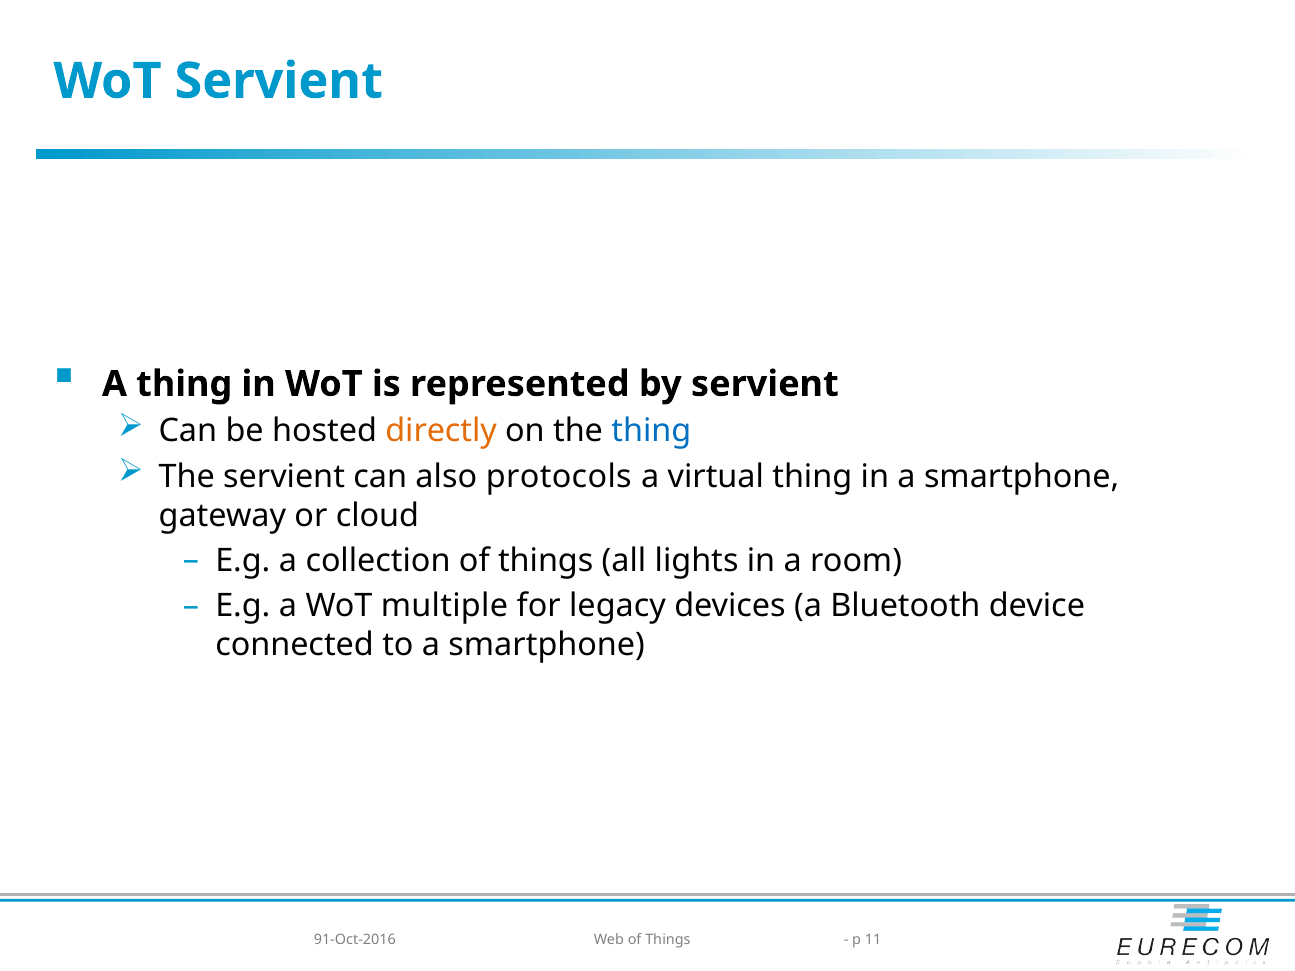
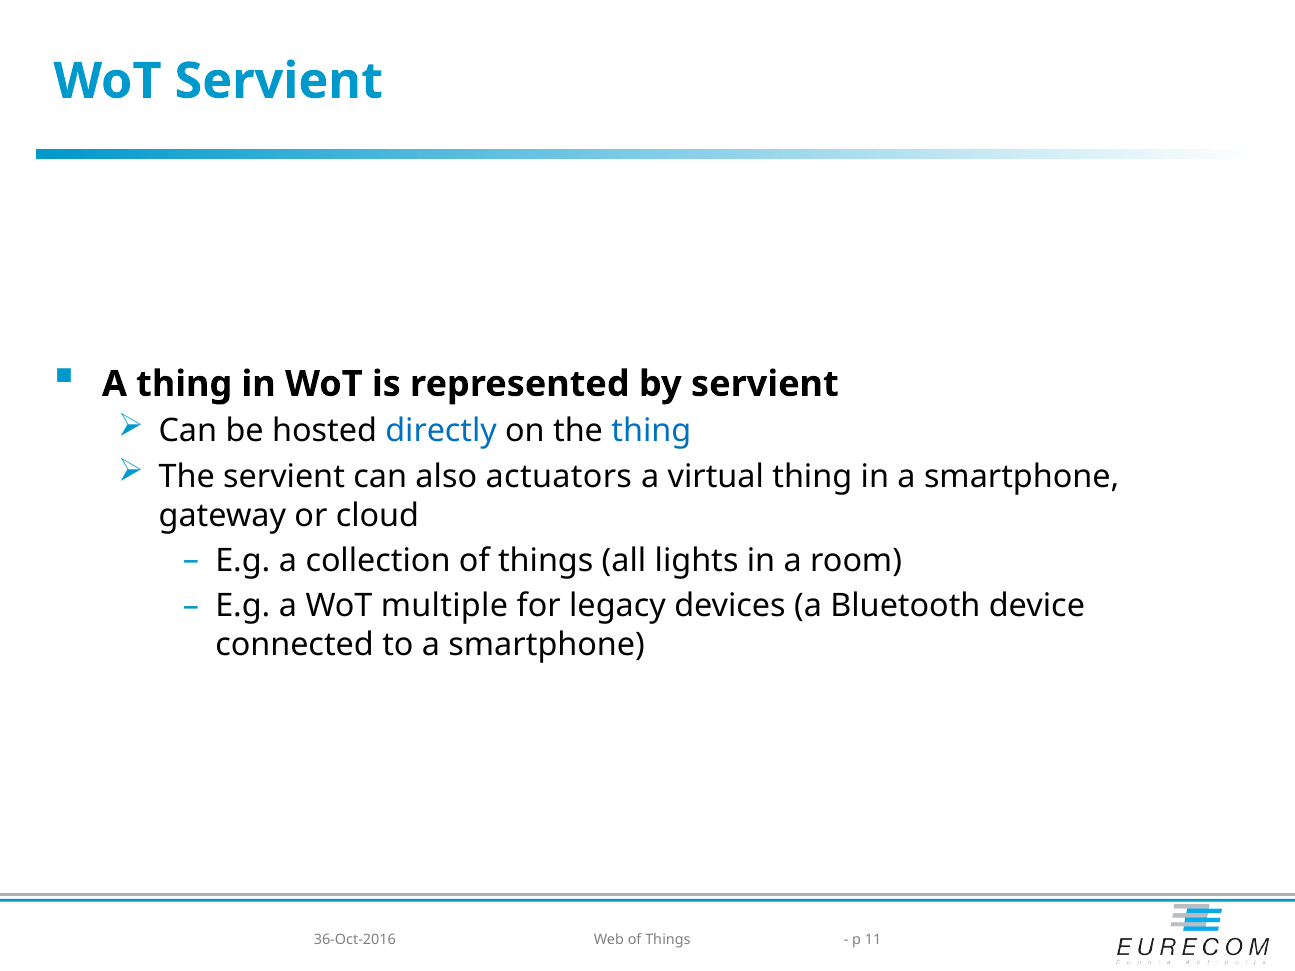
directly colour: orange -> blue
protocols: protocols -> actuators
91-Oct-2016: 91-Oct-2016 -> 36-Oct-2016
